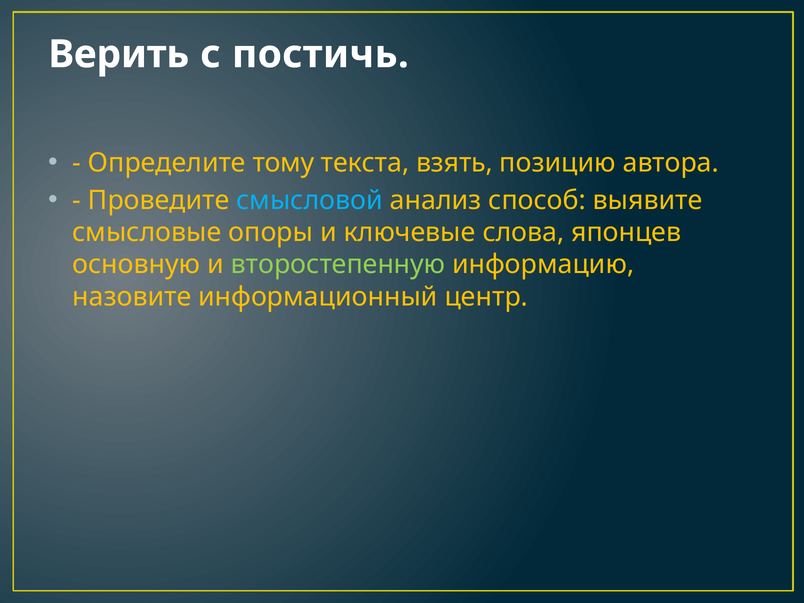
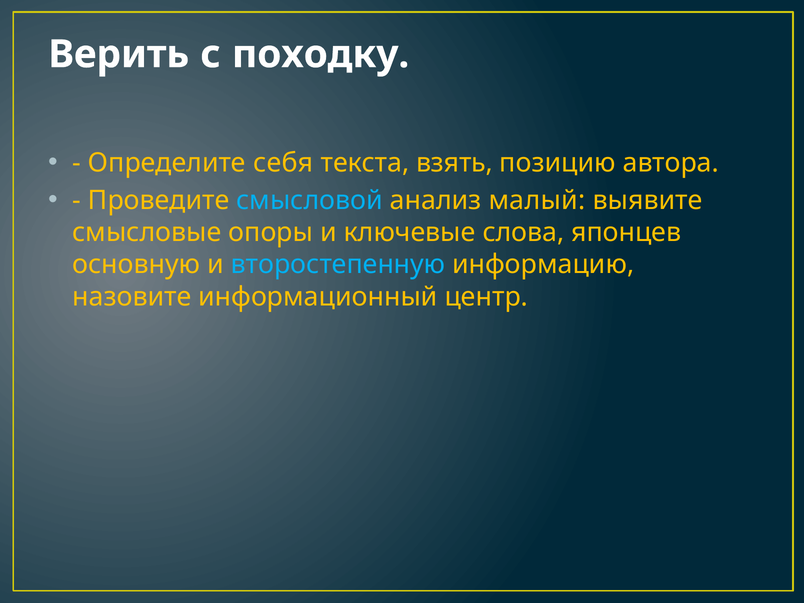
постичь: постичь -> походку
тому: тому -> себя
способ: способ -> малый
второстепенную colour: light green -> light blue
